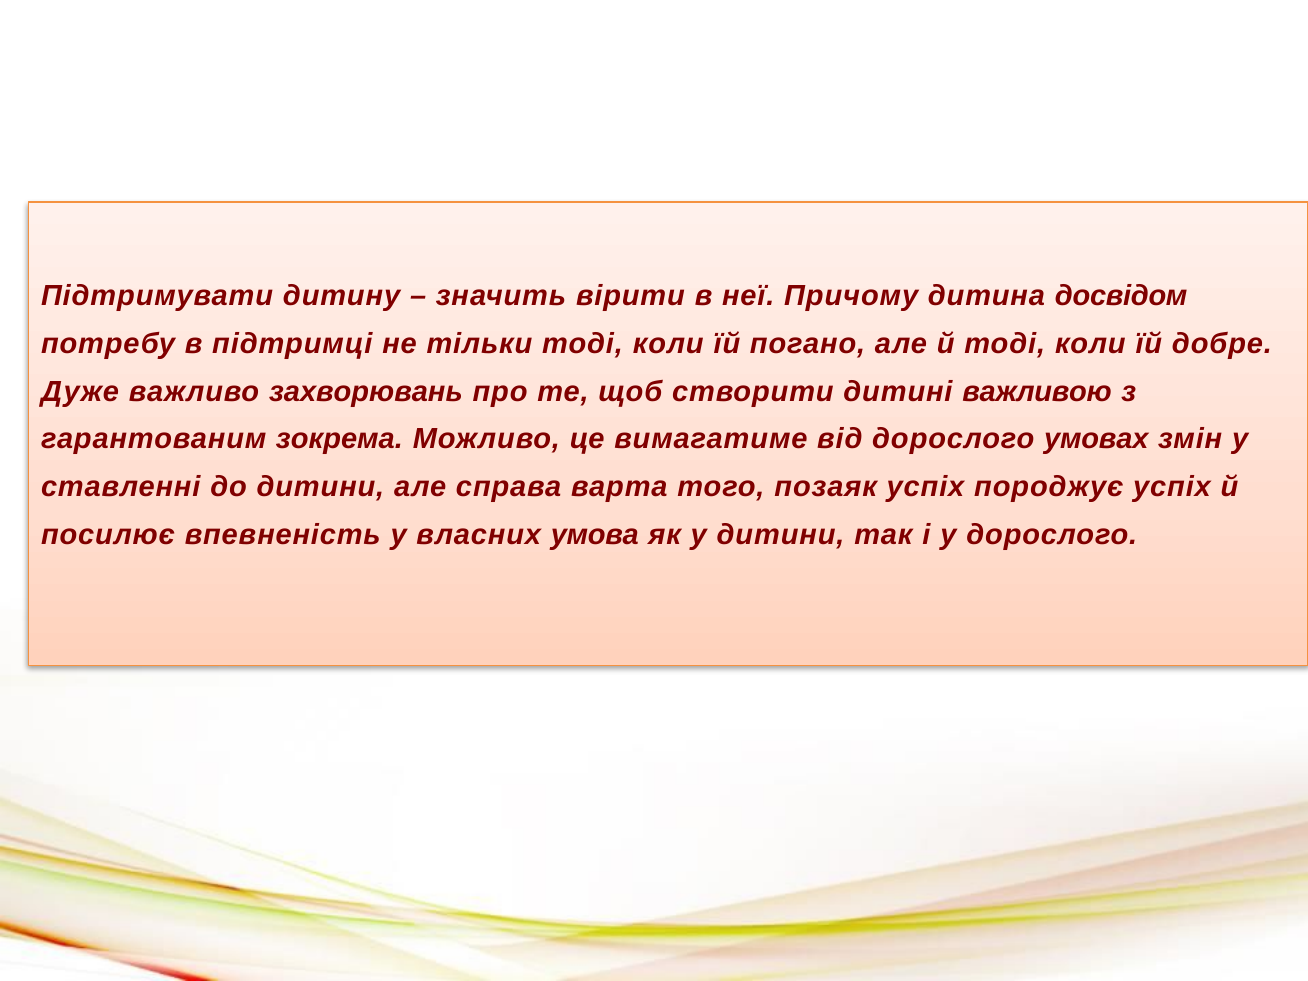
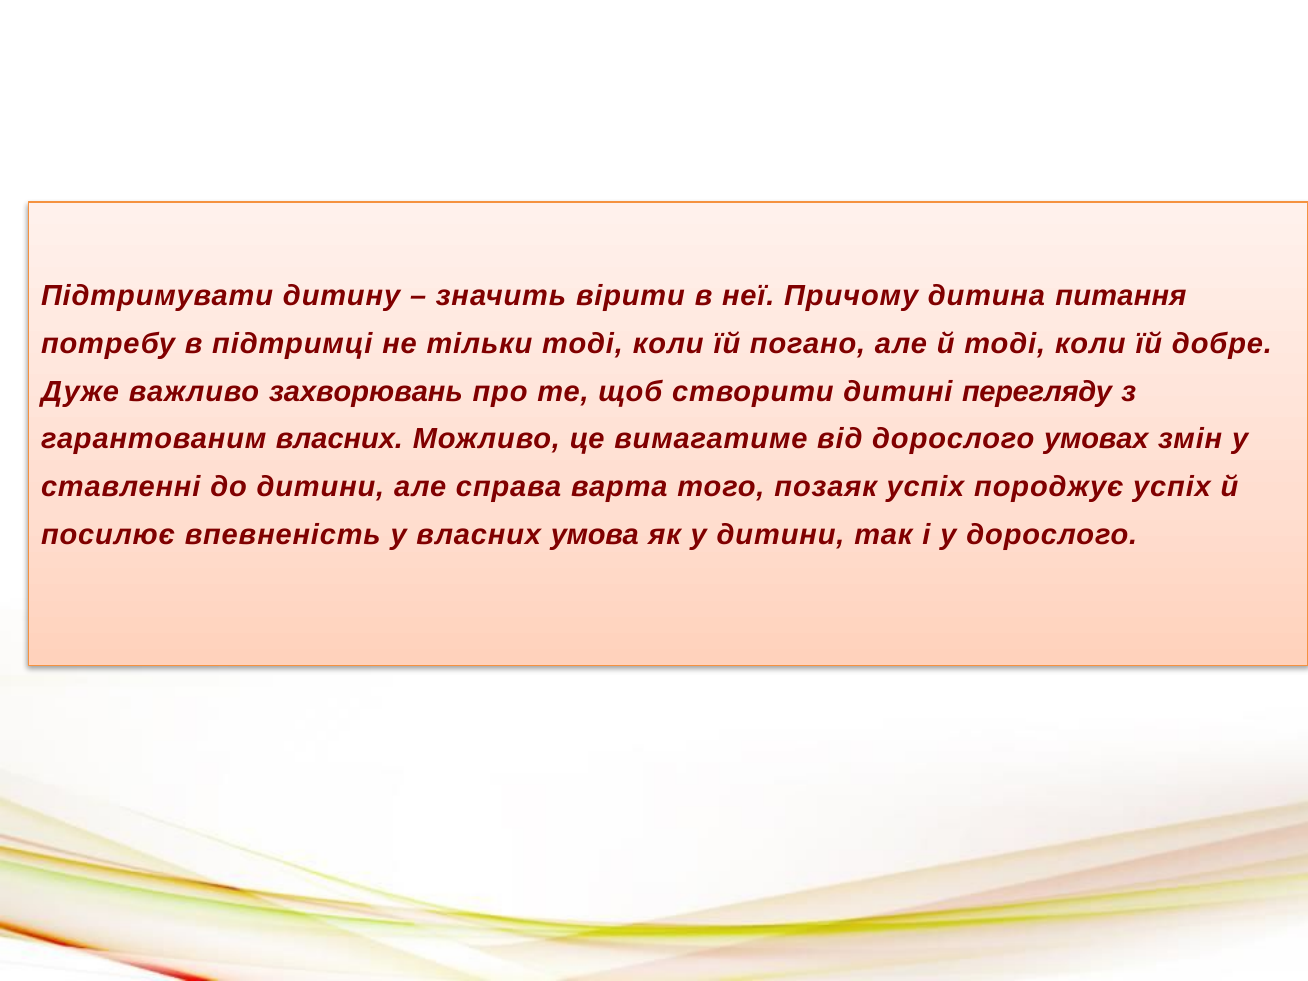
досвідом: досвідом -> питання
важливою: важливою -> перегляду
гарантованим зокрема: зокрема -> власних
